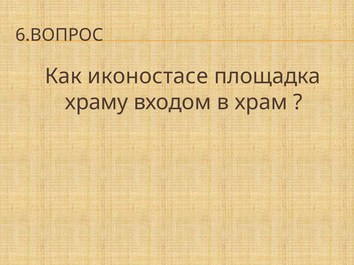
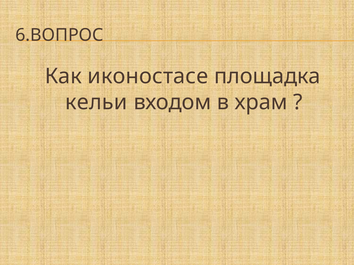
храму: храму -> кельи
